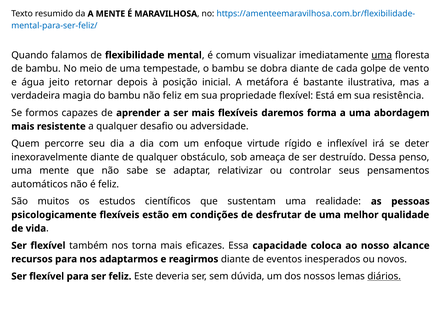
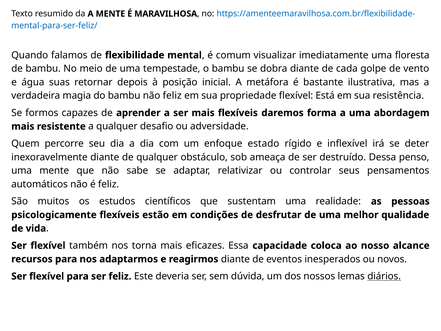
uma at (382, 55) underline: present -> none
jeito: jeito -> suas
virtude: virtude -> estado
